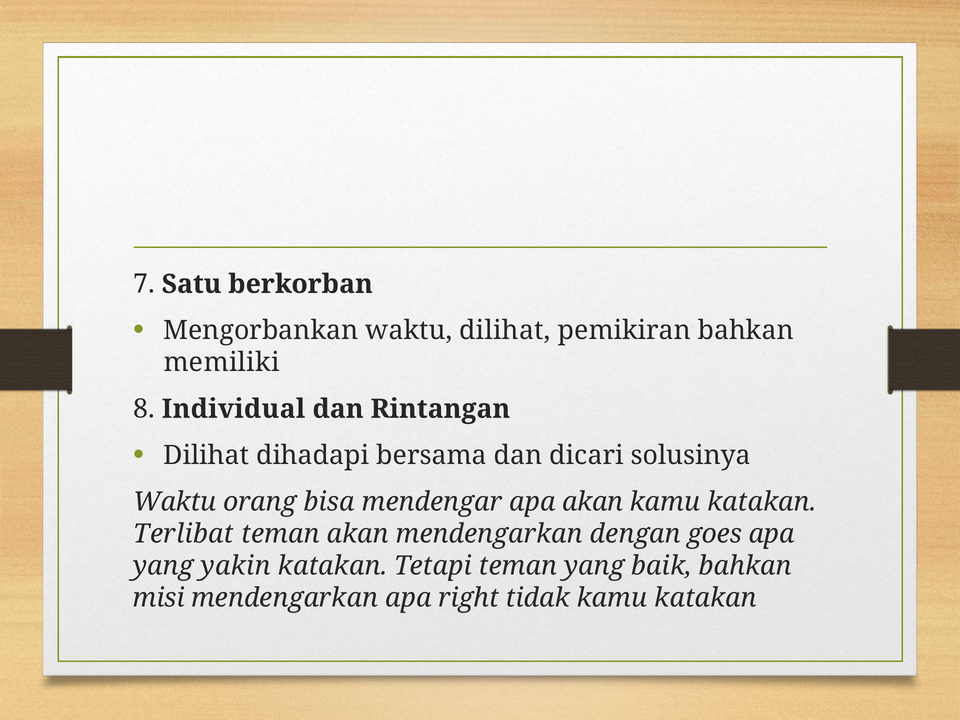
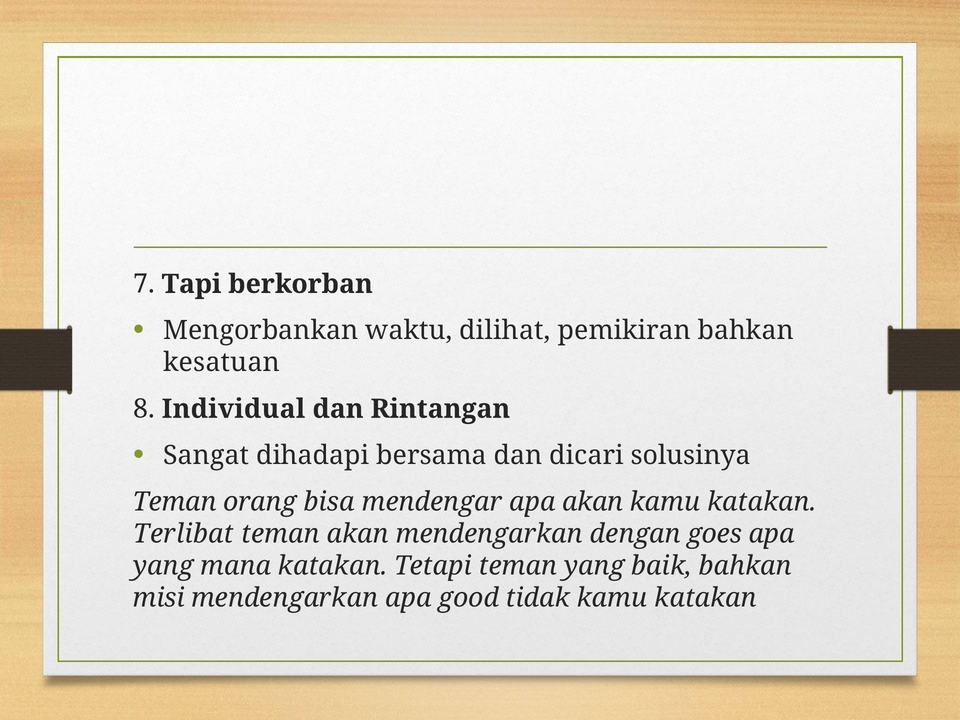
Satu: Satu -> Tapi
memiliki: memiliki -> kesatuan
Dilihat at (206, 455): Dilihat -> Sangat
Waktu at (175, 502): Waktu -> Teman
yakin: yakin -> mana
right: right -> good
